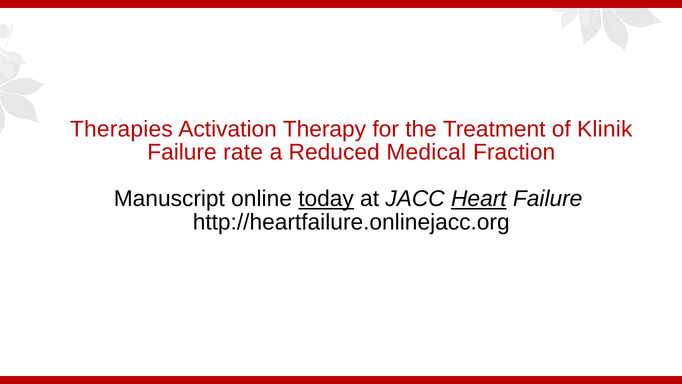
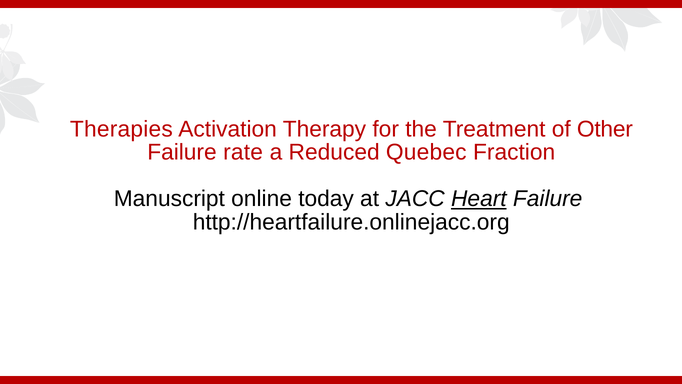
Klinik: Klinik -> Other
Medical: Medical -> Quebec
today underline: present -> none
